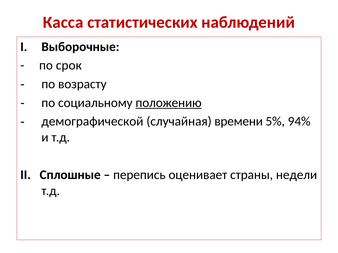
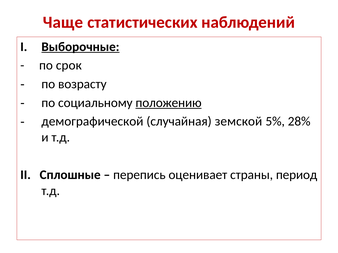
Касса: Касса -> Чаще
Выборочные underline: none -> present
времени: времени -> земской
94%: 94% -> 28%
недели: недели -> период
